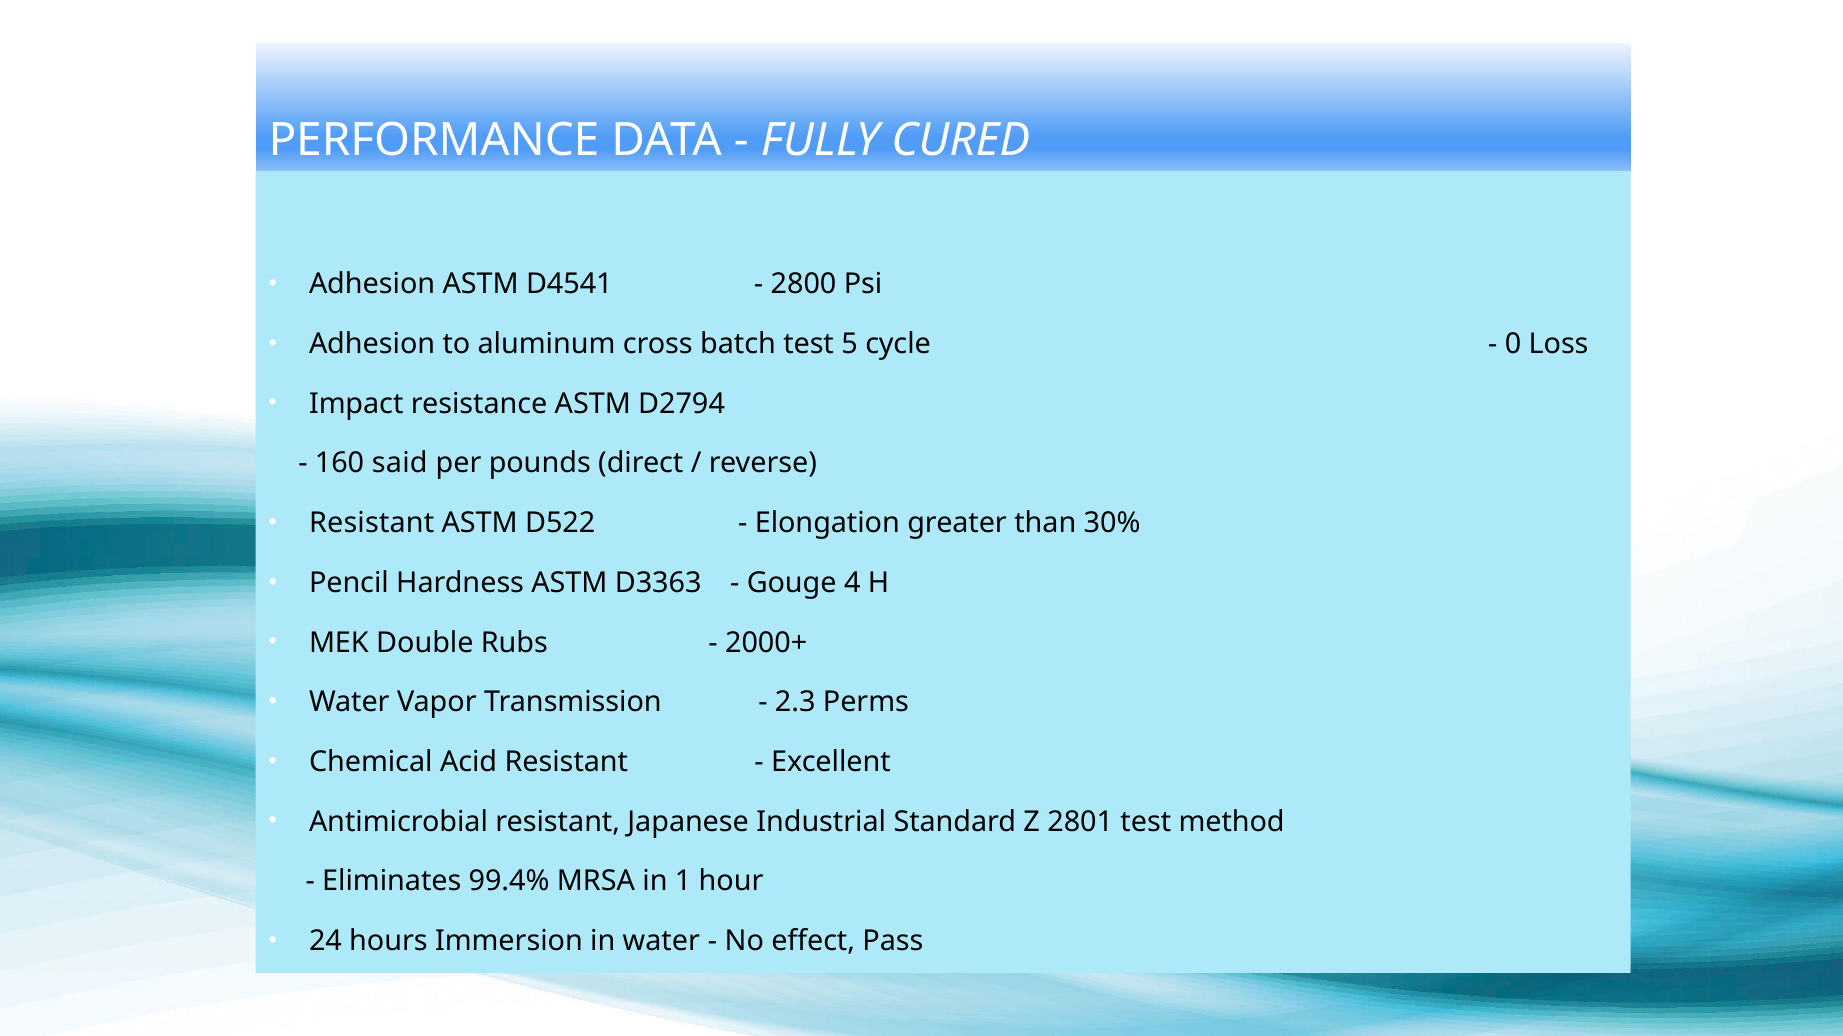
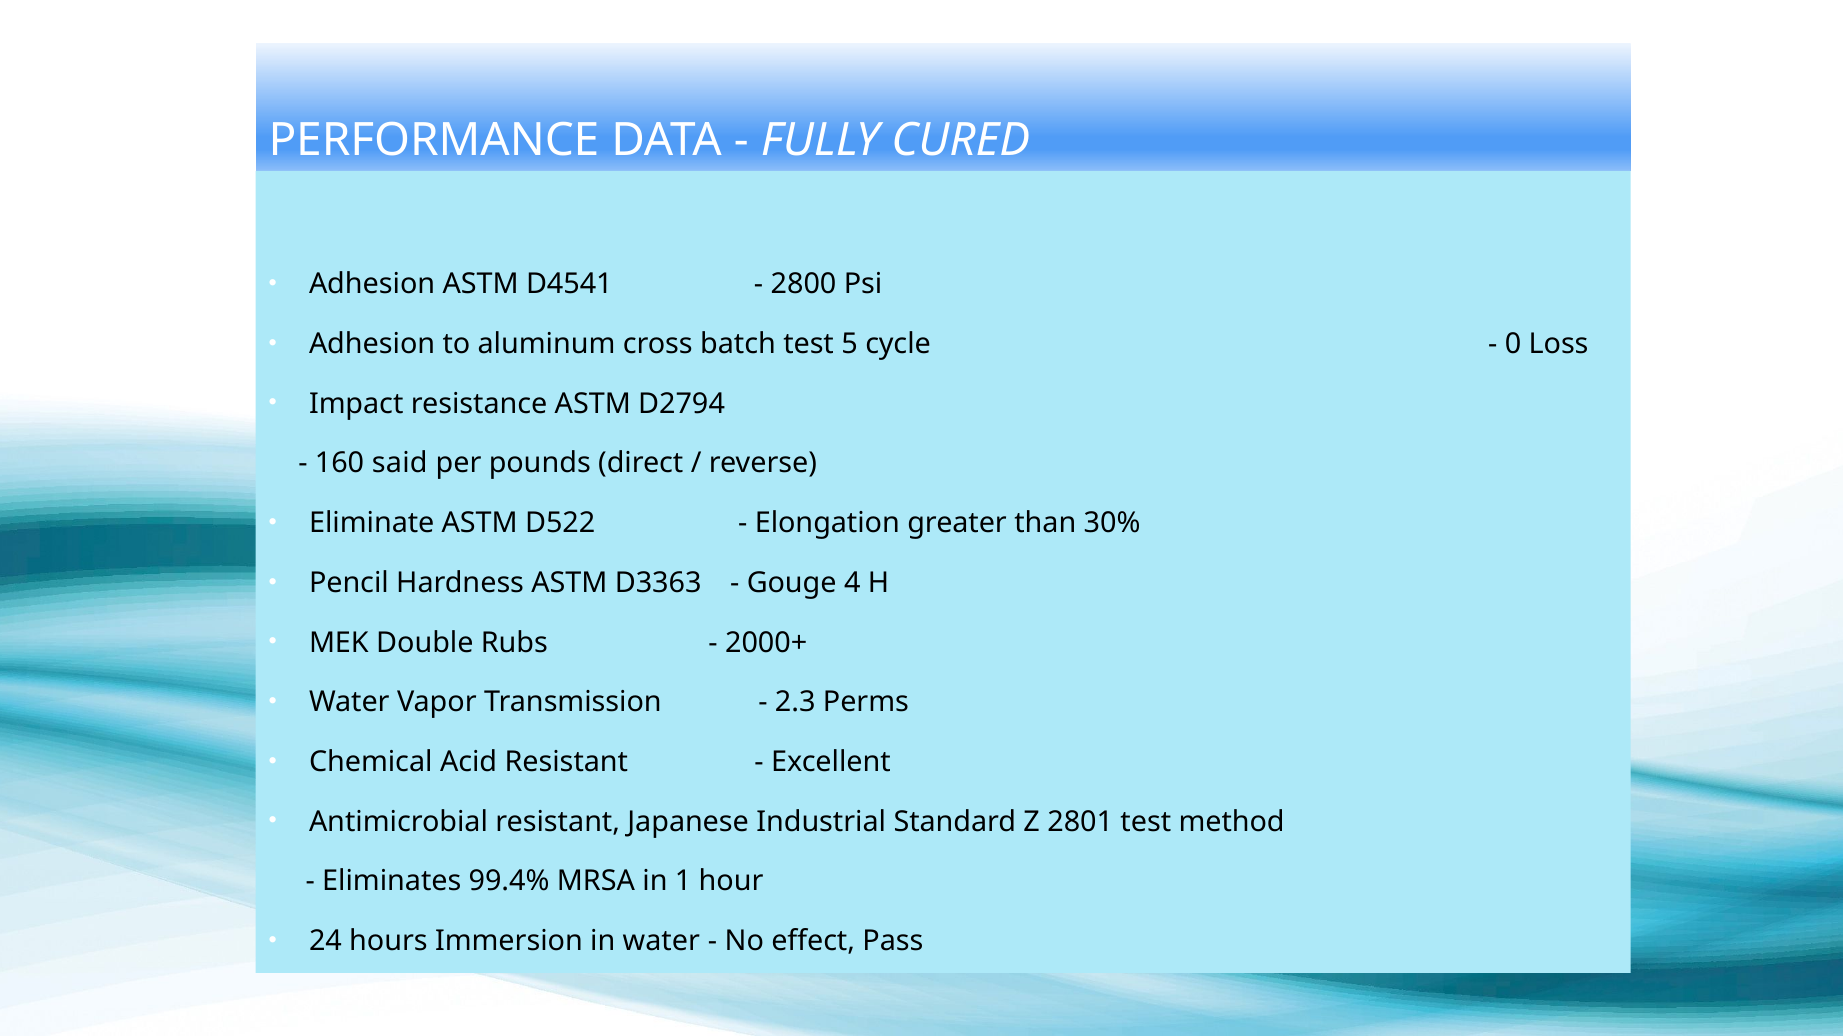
Resistant at (372, 524): Resistant -> Eliminate
